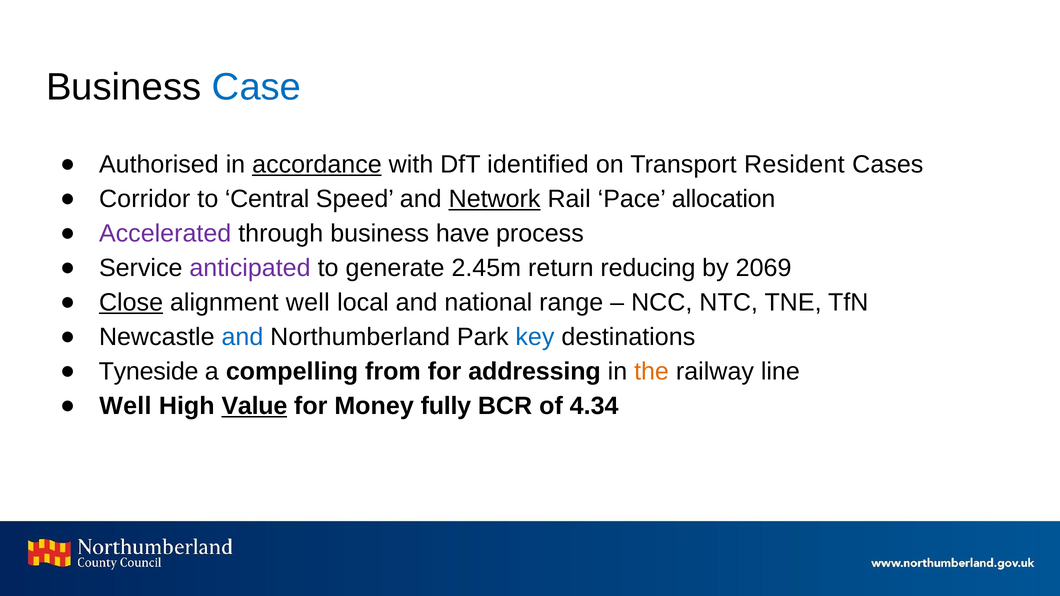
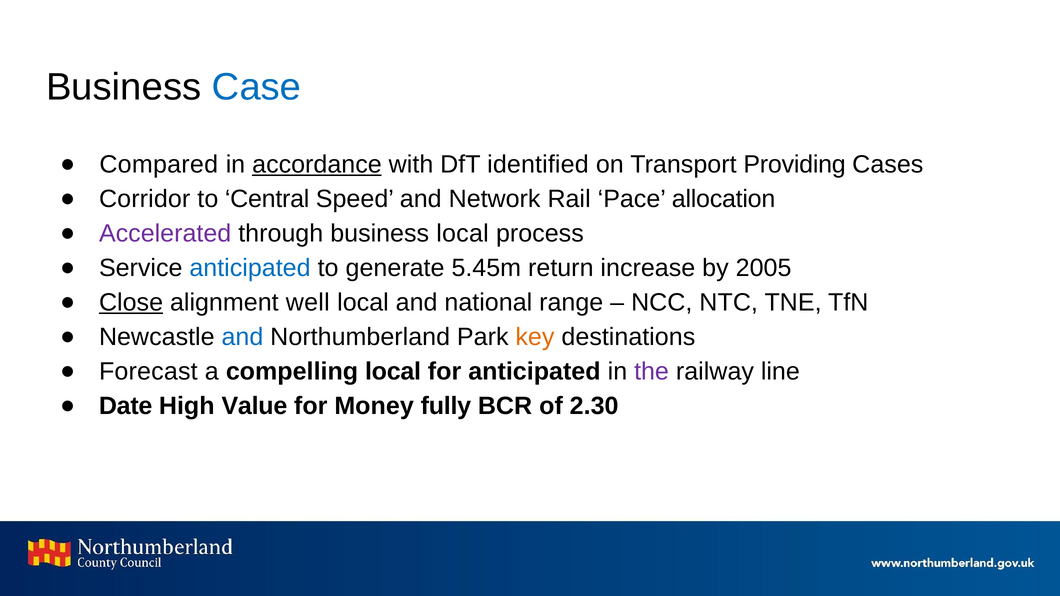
Authorised: Authorised -> Compared
Resident: Resident -> Providing
Network underline: present -> none
business have: have -> local
anticipated at (250, 268) colour: purple -> blue
2.45m: 2.45m -> 5.45m
reducing: reducing -> increase
2069: 2069 -> 2005
key colour: blue -> orange
Tyneside: Tyneside -> Forecast
compelling from: from -> local
for addressing: addressing -> anticipated
the colour: orange -> purple
Well at (125, 406): Well -> Date
Value underline: present -> none
4.34: 4.34 -> 2.30
